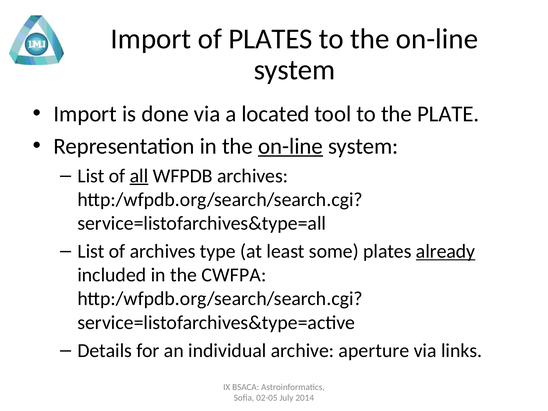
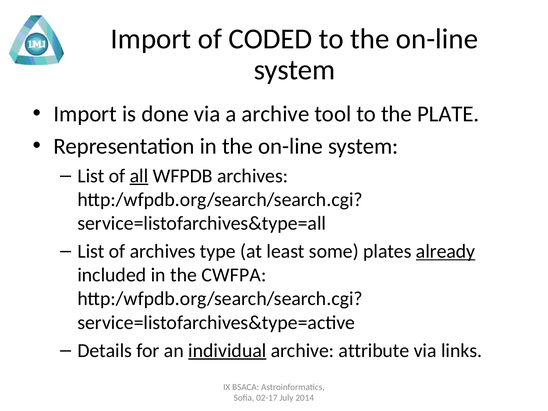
of PLATES: PLATES -> CODED
a located: located -> archive
on-line at (291, 146) underline: present -> none
individual underline: none -> present
aperture: aperture -> attribute
02-05: 02-05 -> 02-17
